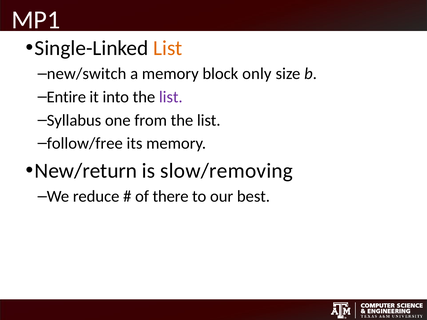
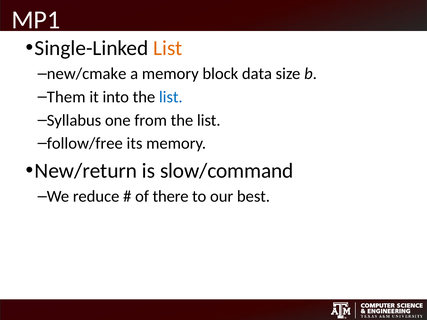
new/switch: new/switch -> new/cmake
only: only -> data
Entire: Entire -> Them
list at (171, 97) colour: purple -> blue
slow/removing: slow/removing -> slow/command
